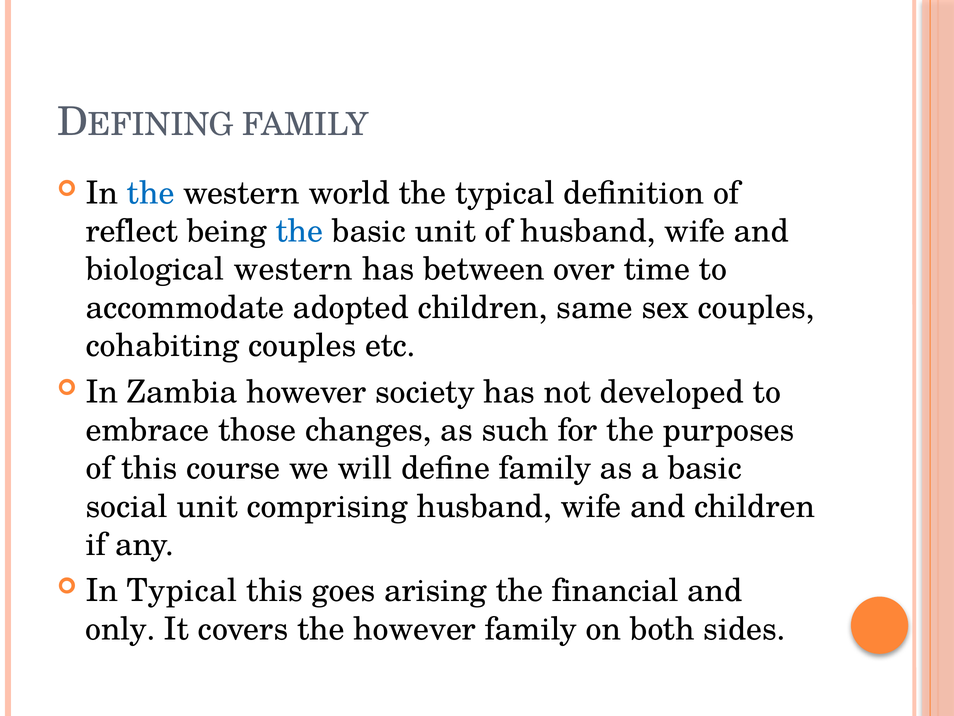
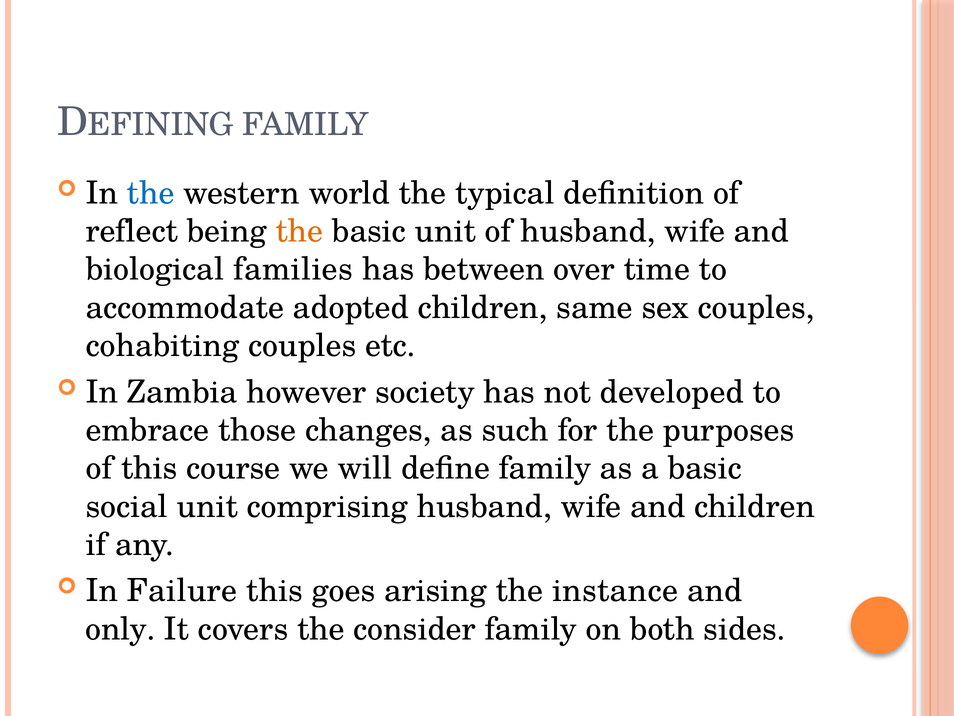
the at (299, 231) colour: blue -> orange
biological western: western -> families
In Typical: Typical -> Failure
financial: financial -> instance
the however: however -> consider
